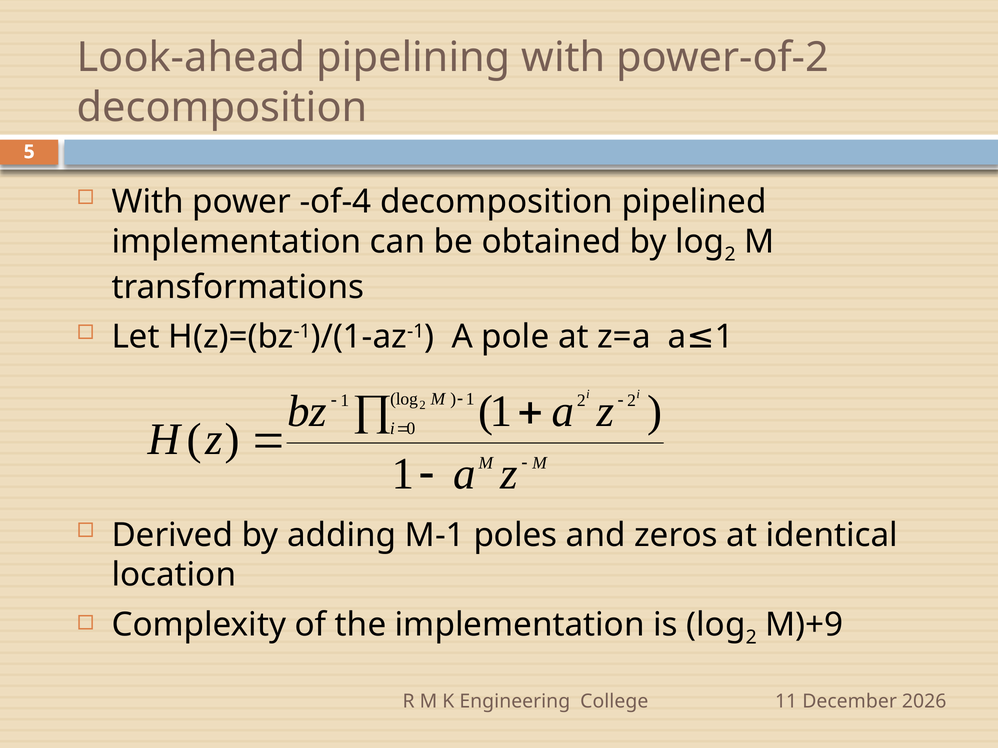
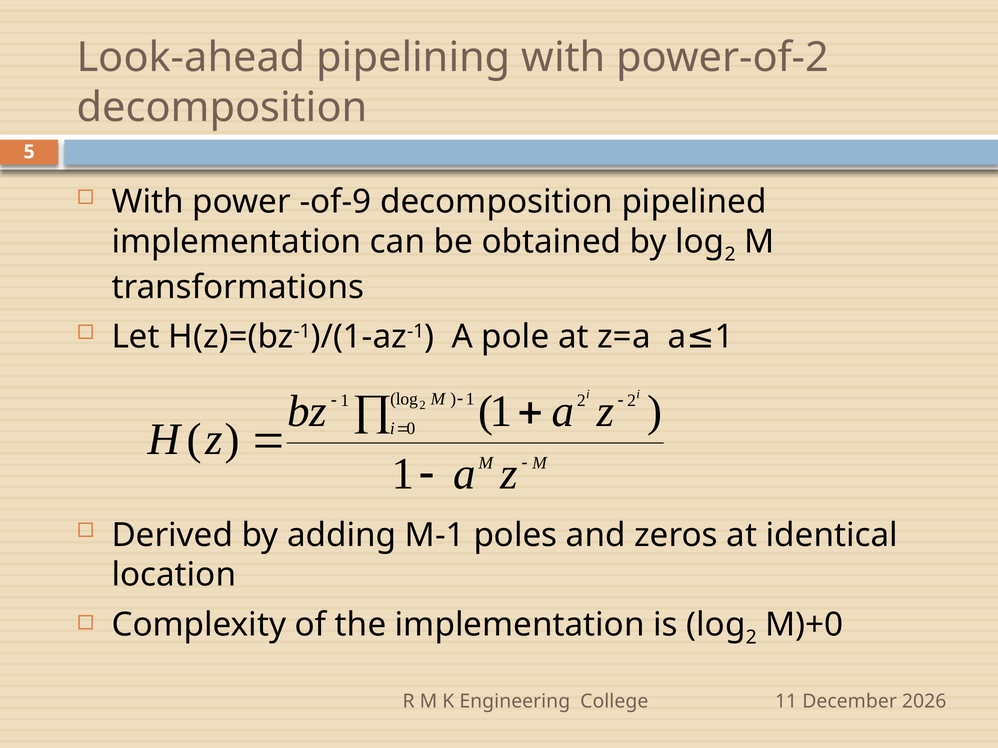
of-4: of-4 -> of-9
M)+9: M)+9 -> M)+0
